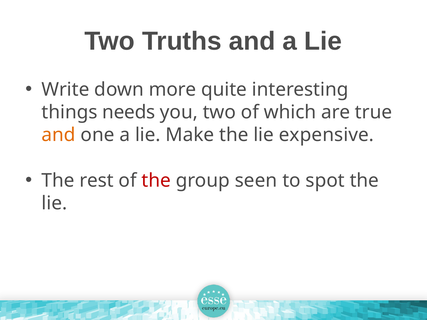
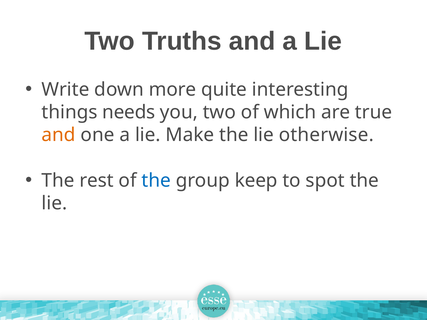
expensive: expensive -> otherwise
the at (156, 181) colour: red -> blue
seen: seen -> keep
